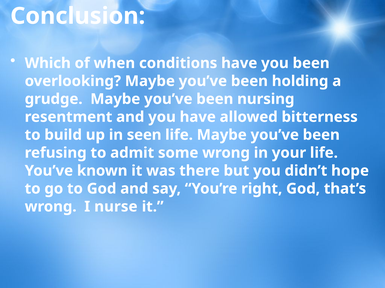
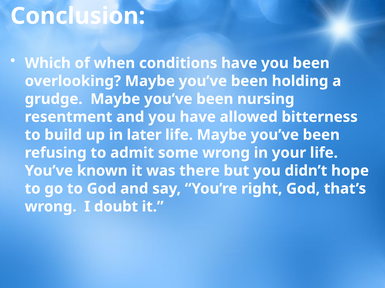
seen: seen -> later
nurse: nurse -> doubt
